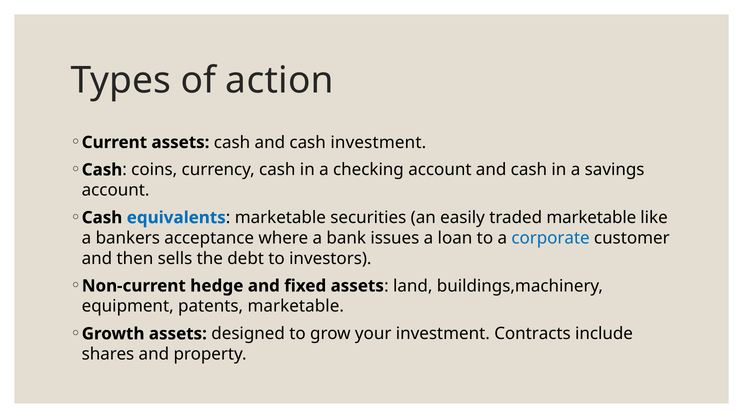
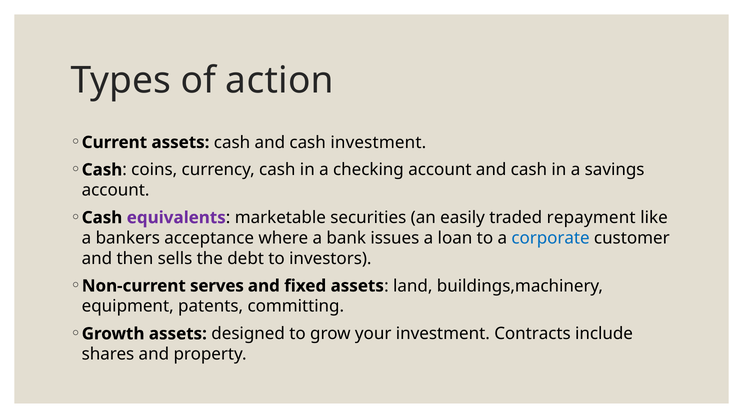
equivalents colour: blue -> purple
traded marketable: marketable -> repayment
hedge: hedge -> serves
patents marketable: marketable -> committing
